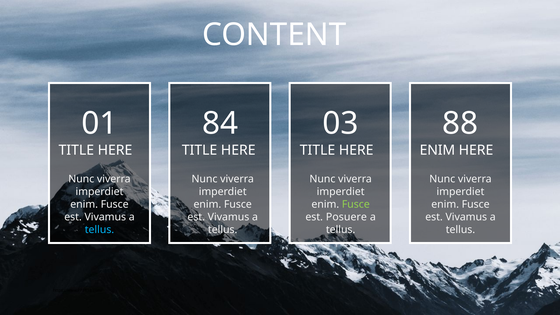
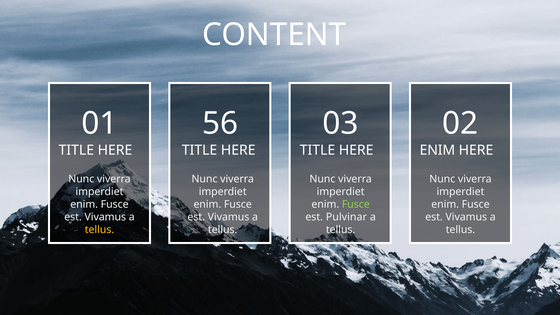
84: 84 -> 56
88: 88 -> 02
Posuere: Posuere -> Pulvinar
tellus at (99, 230) colour: light blue -> yellow
